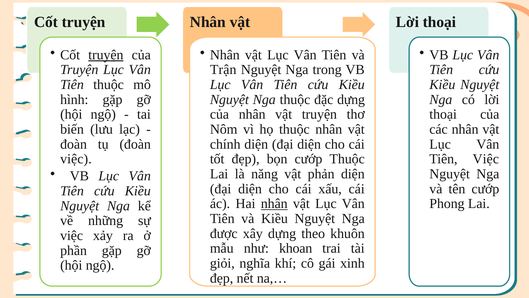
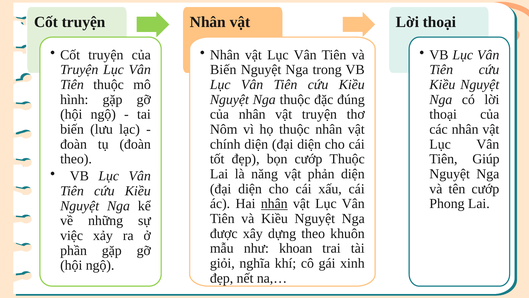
truyện at (106, 55) underline: present -> none
Trận at (223, 70): Trận -> Biến
đặc dựng: dựng -> đúng
việc at (76, 159): việc -> theo
Tiên Việc: Việc -> Giúp
